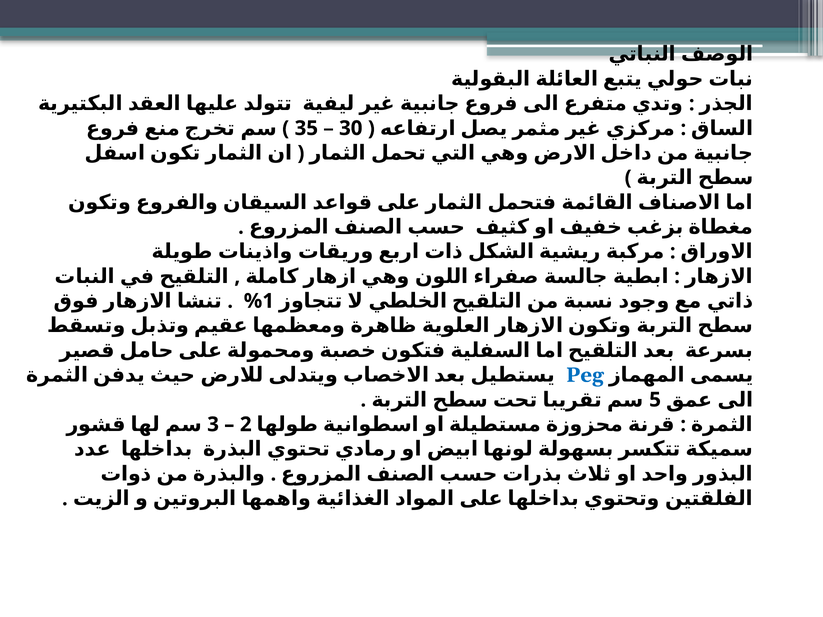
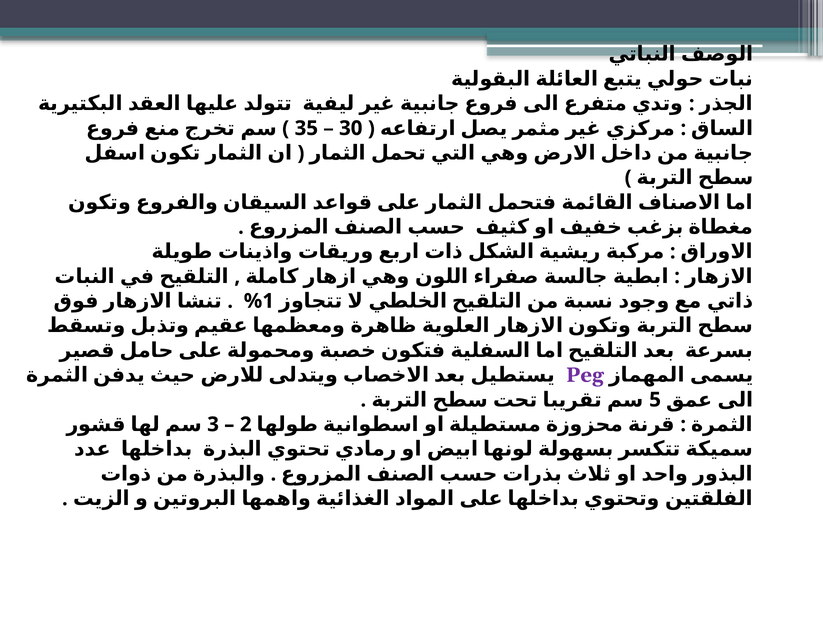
Peg colour: blue -> purple
